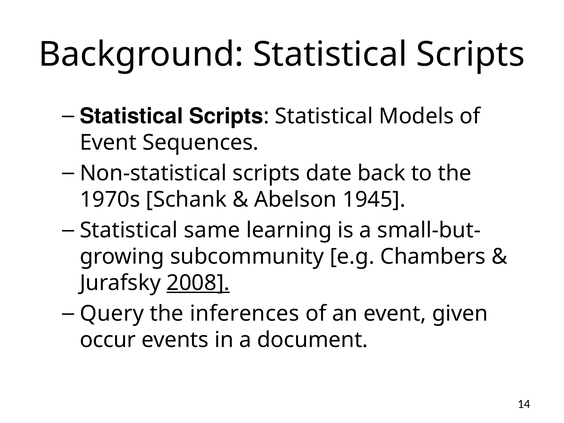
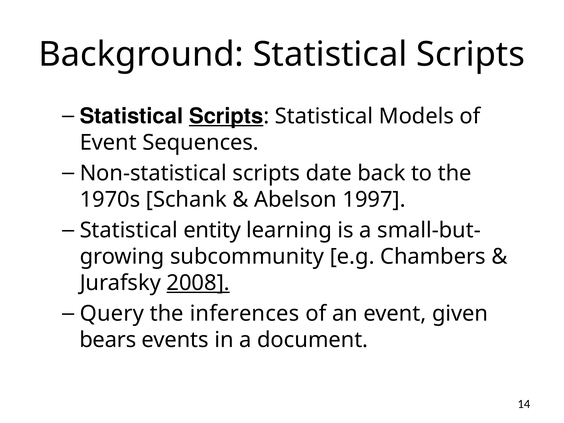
Scripts at (226, 116) underline: none -> present
1945: 1945 -> 1997
same: same -> entity
occur: occur -> bears
